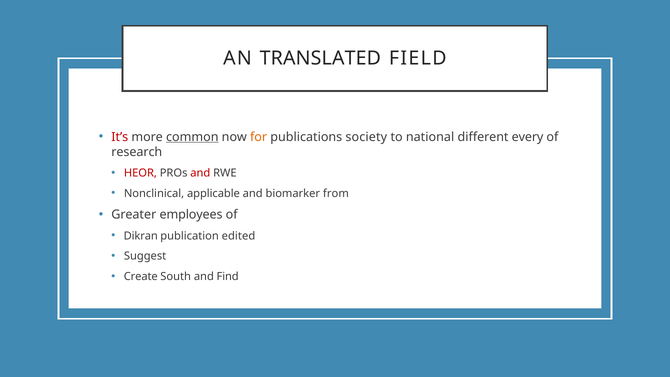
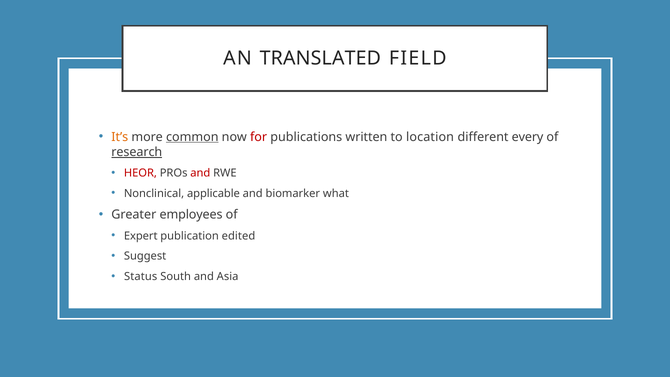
It’s colour: red -> orange
for colour: orange -> red
society: society -> written
national: national -> location
research underline: none -> present
from: from -> what
Dikran: Dikran -> Expert
Create: Create -> Status
Find: Find -> Asia
